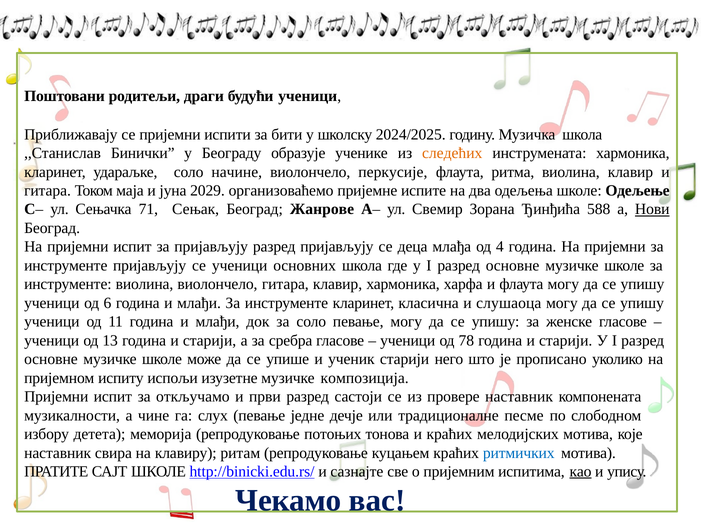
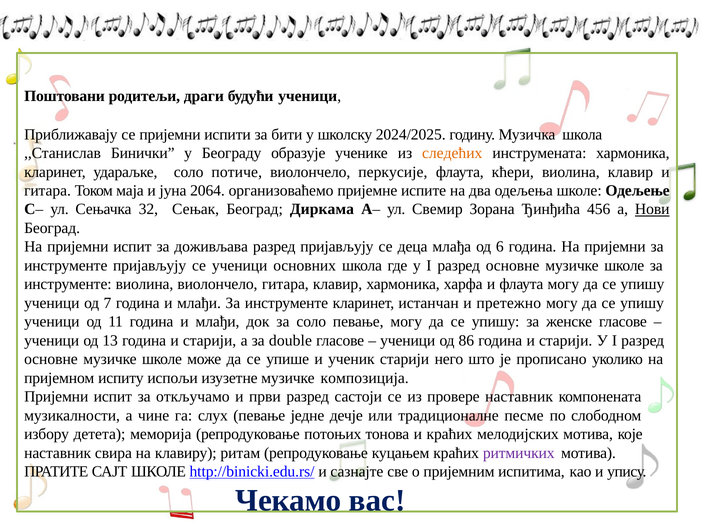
начине: начине -> потиче
ритма: ритма -> кћери
2029: 2029 -> 2064
71: 71 -> 32
Жанрове: Жанрове -> Диркама
588: 588 -> 456
за пријављују: пријављују -> доживљава
4: 4 -> 6
6: 6 -> 7
класична: класична -> истанчан
слушаоца: слушаоца -> претежно
сребра: сребра -> double
78: 78 -> 86
ритмичких colour: blue -> purple
као underline: present -> none
